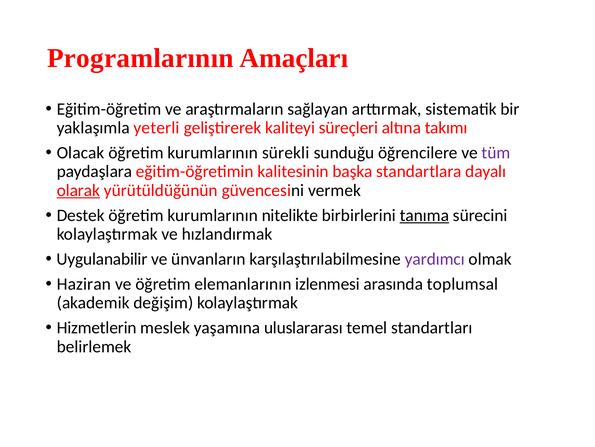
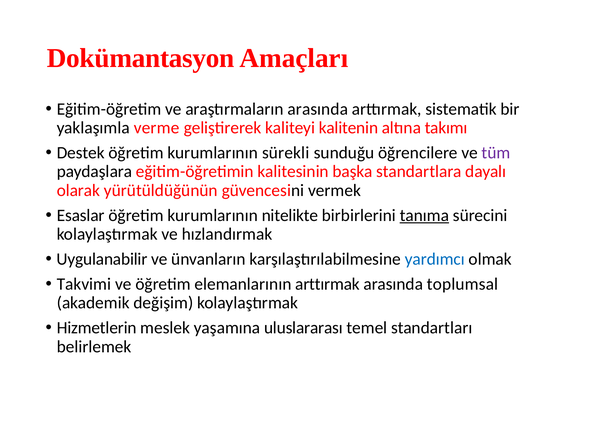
Programlarının: Programlarının -> Dokümantasyon
araştırmaların sağlayan: sağlayan -> arasında
yeterli: yeterli -> verme
süreçleri: süreçleri -> kalitenin
Olacak: Olacak -> Destek
olarak underline: present -> none
Destek: Destek -> Esaslar
yardımcı colour: purple -> blue
Haziran: Haziran -> Takvimi
elemanlarının izlenmesi: izlenmesi -> arttırmak
